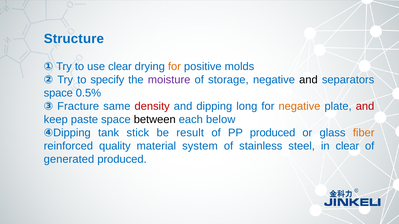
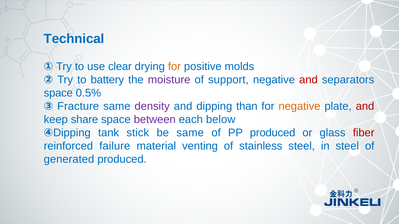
Structure: Structure -> Technical
specify: specify -> battery
storage: storage -> support
and at (308, 80) colour: black -> red
density colour: red -> purple
long: long -> than
paste: paste -> share
between colour: black -> purple
be result: result -> same
fiber colour: orange -> red
quality: quality -> failure
system: system -> venting
in clear: clear -> steel
